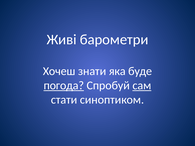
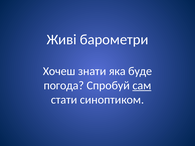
погода underline: present -> none
